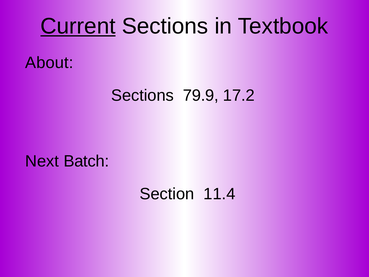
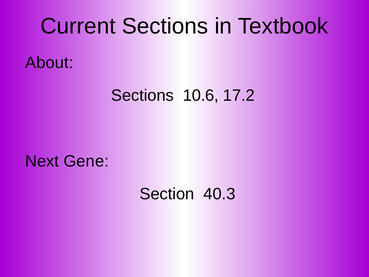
Current underline: present -> none
79.9: 79.9 -> 10.6
Batch: Batch -> Gene
11.4: 11.4 -> 40.3
